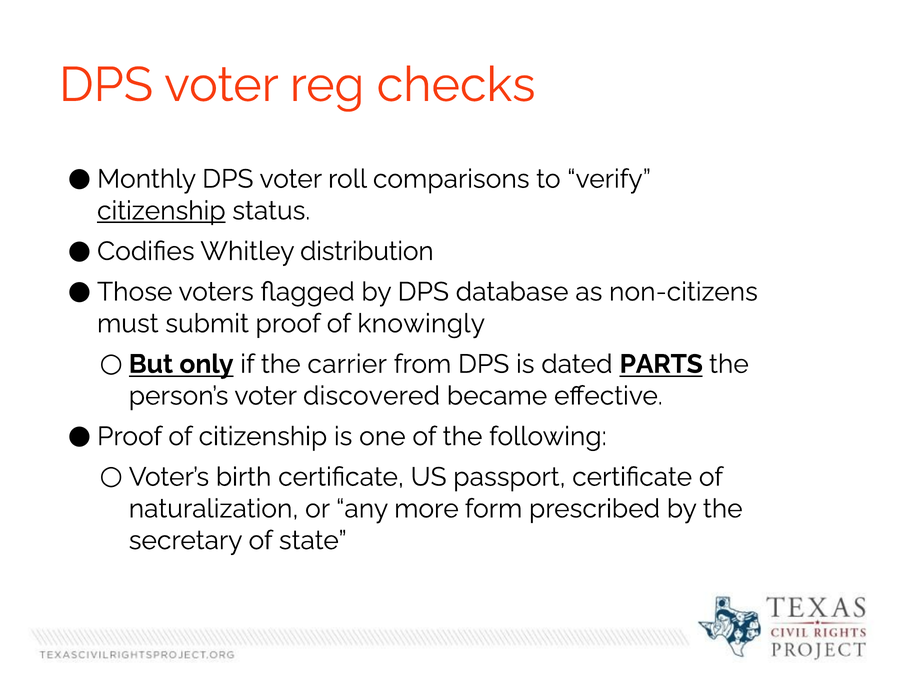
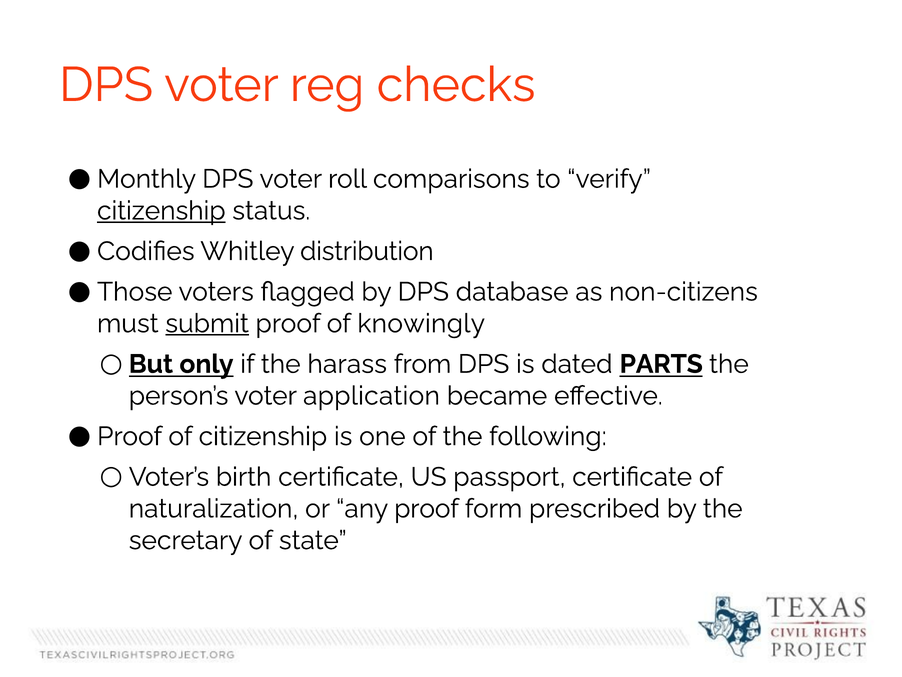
submit underline: none -> present
carrier: carrier -> harass
discovered: discovered -> application
any more: more -> proof
